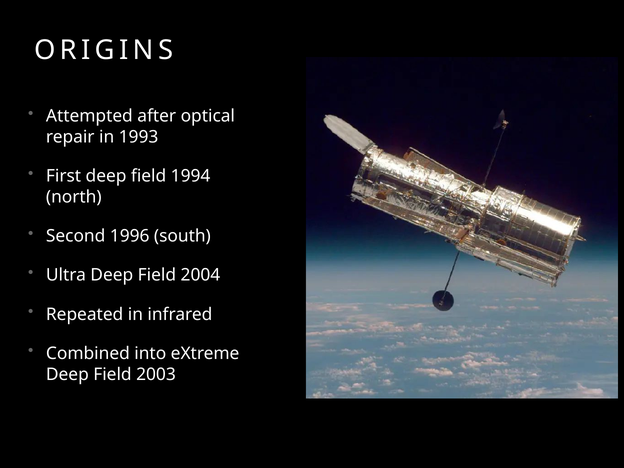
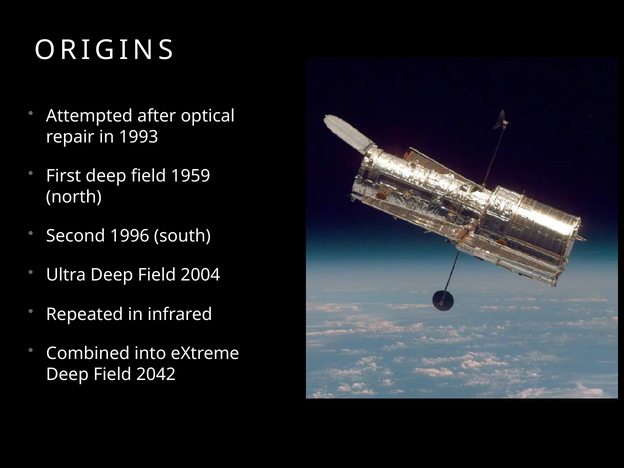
1994: 1994 -> 1959
2003: 2003 -> 2042
